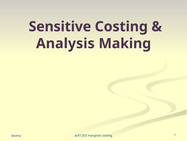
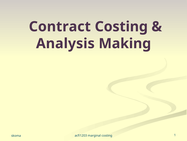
Sensitive: Sensitive -> Contract
